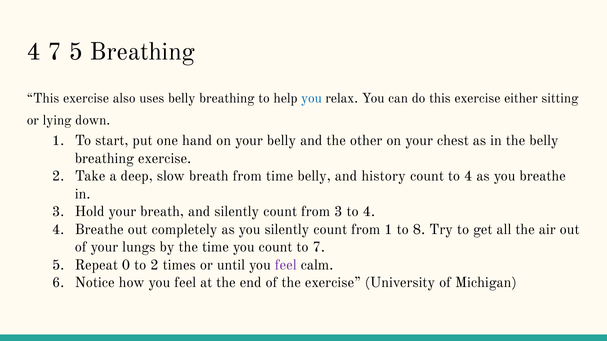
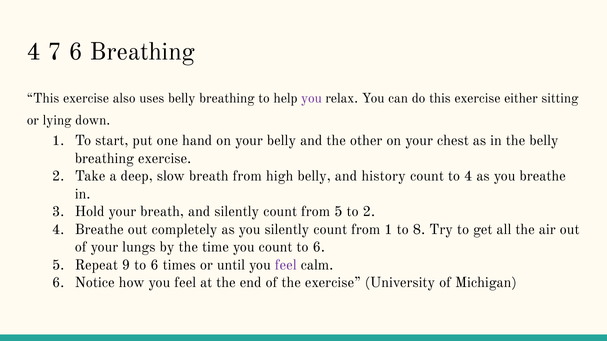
4 7 5: 5 -> 6
you at (311, 99) colour: blue -> purple
from time: time -> high
from 3: 3 -> 5
4 at (369, 212): 4 -> 2
count to 7: 7 -> 6
0: 0 -> 9
2 at (155, 265): 2 -> 6
